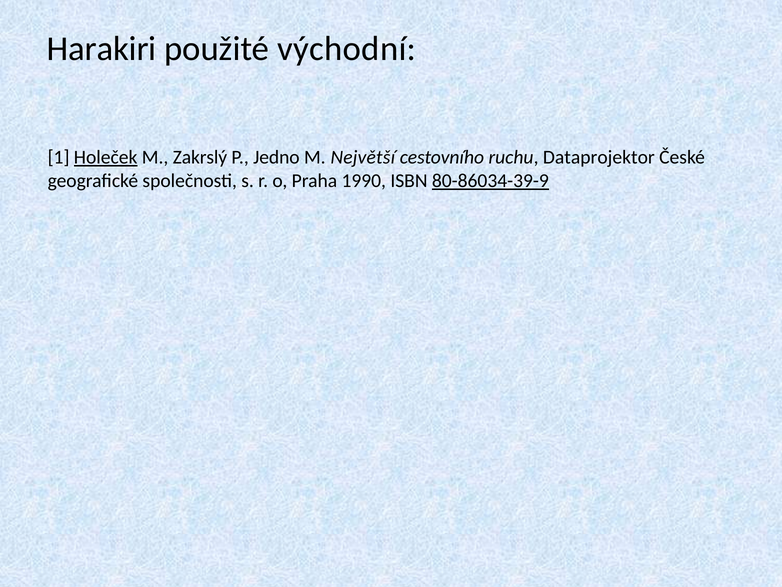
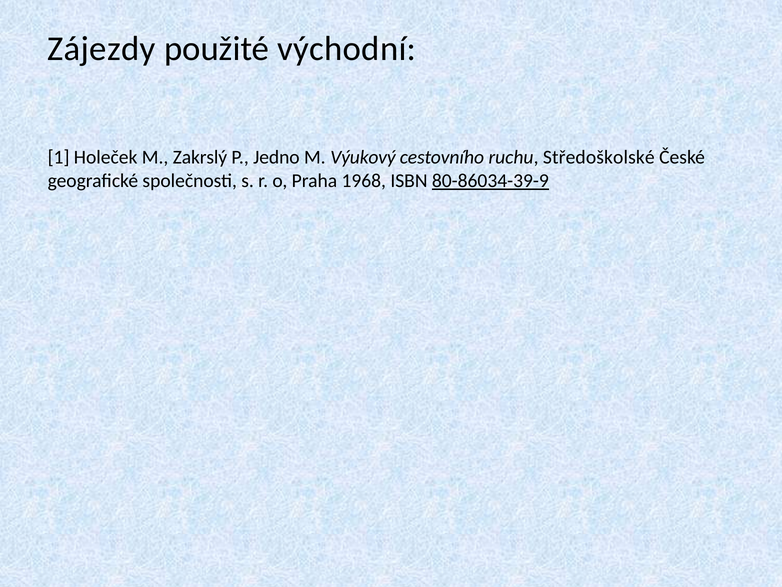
Harakiri: Harakiri -> Zájezdy
Holeček underline: present -> none
Největší: Největší -> Výukový
Dataprojektor: Dataprojektor -> Středoškolské
1990: 1990 -> 1968
